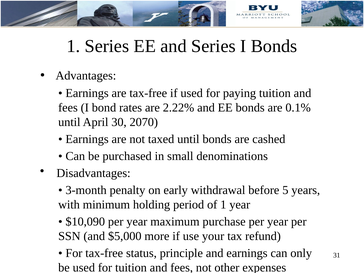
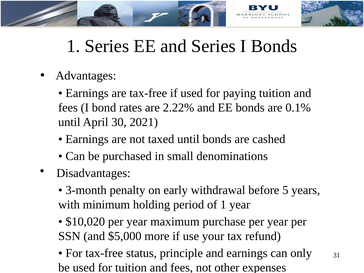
2070: 2070 -> 2021
$10,090: $10,090 -> $10,020
